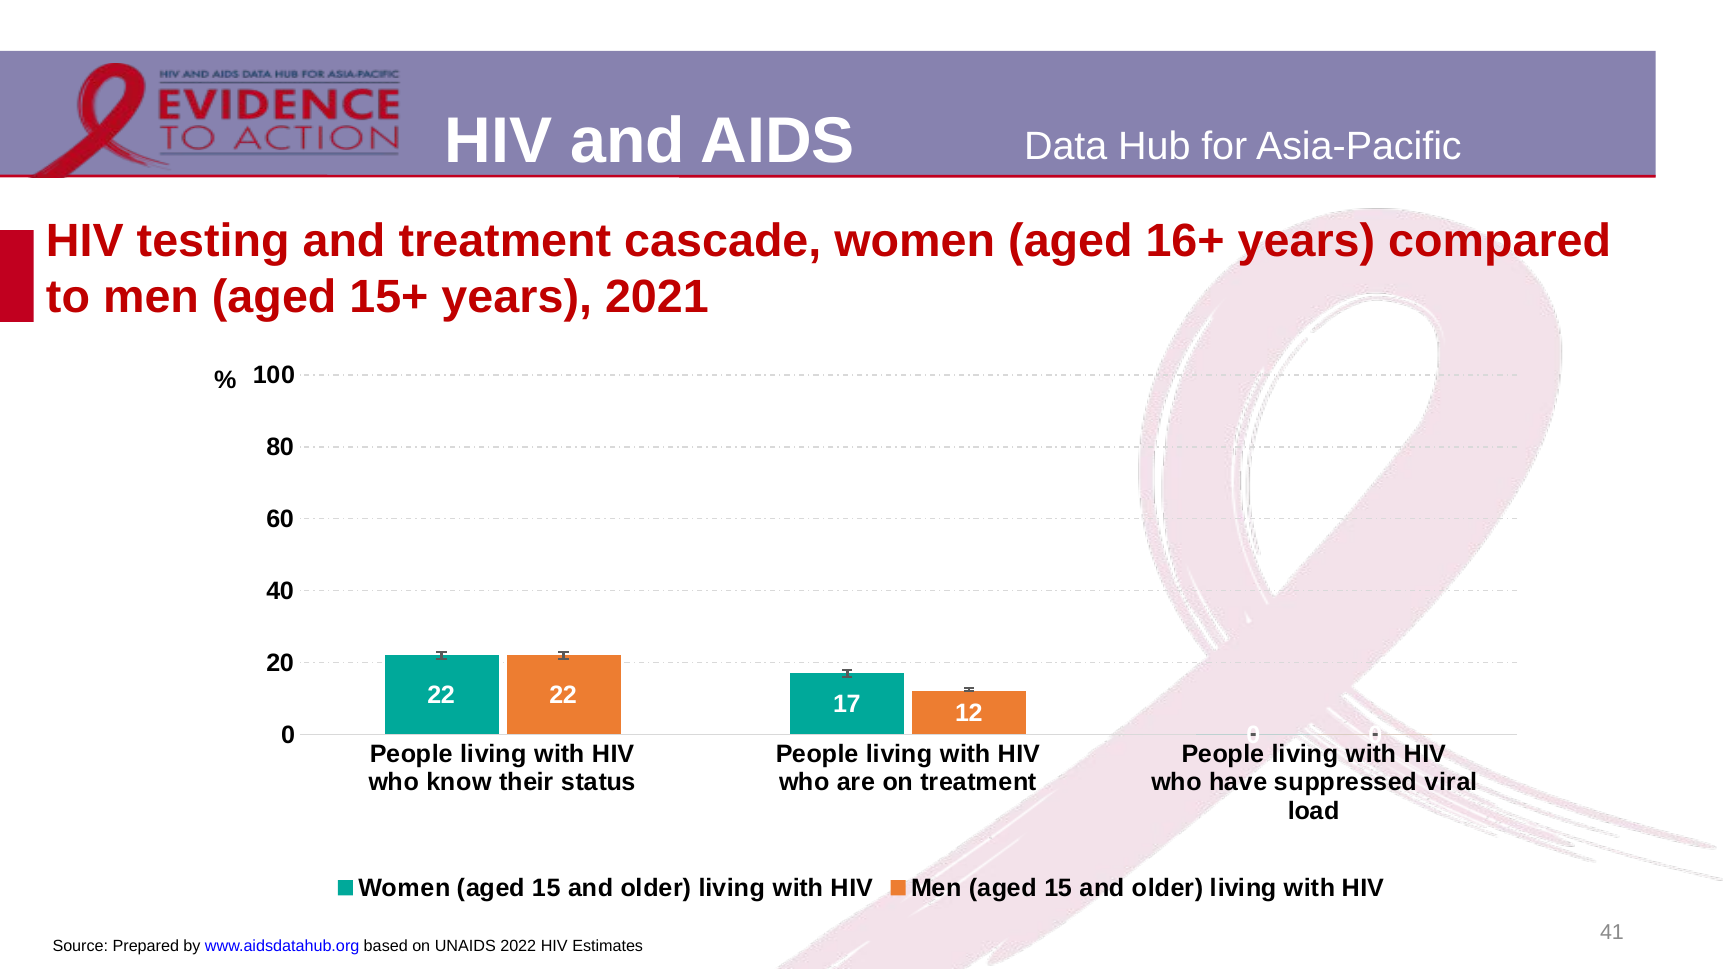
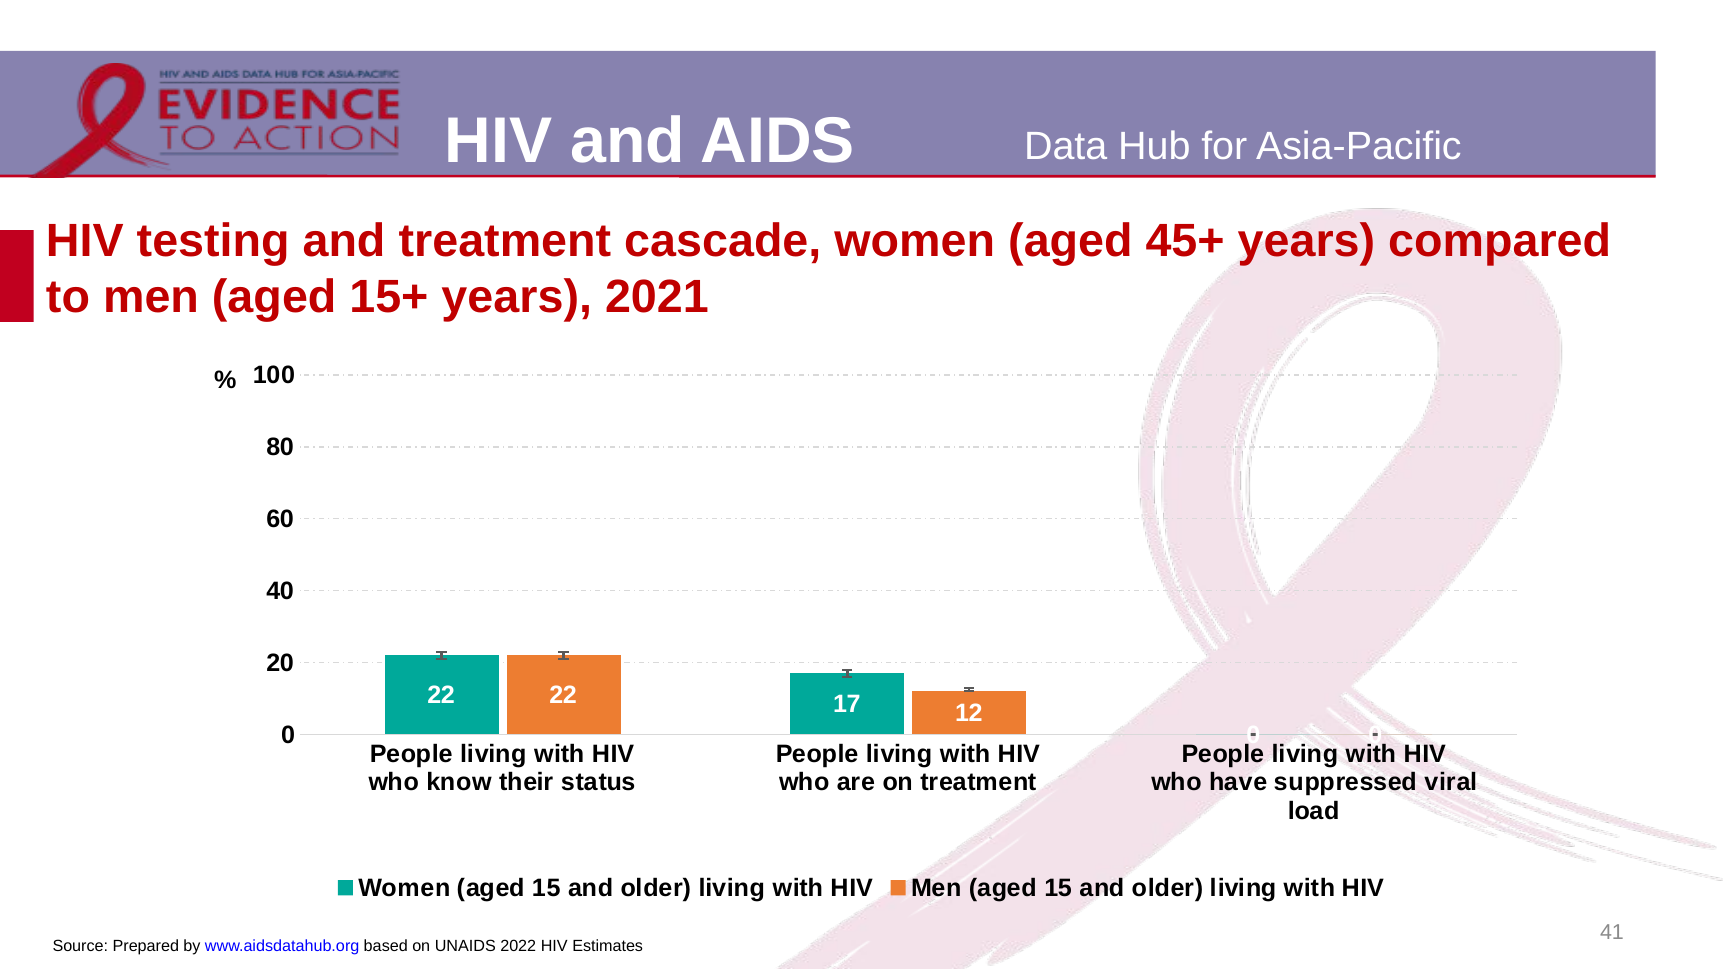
16+: 16+ -> 45+
